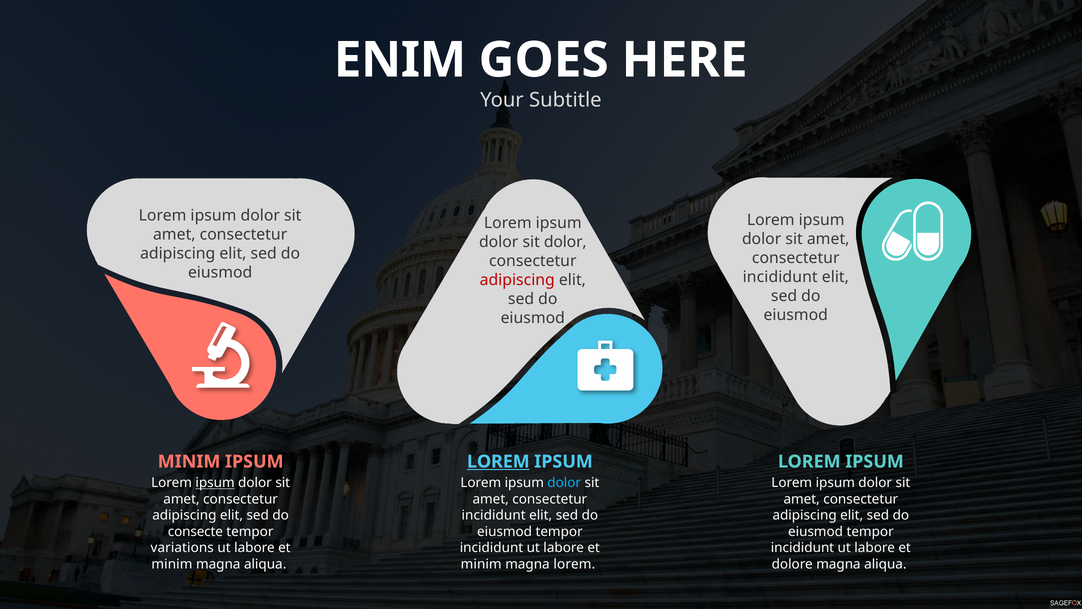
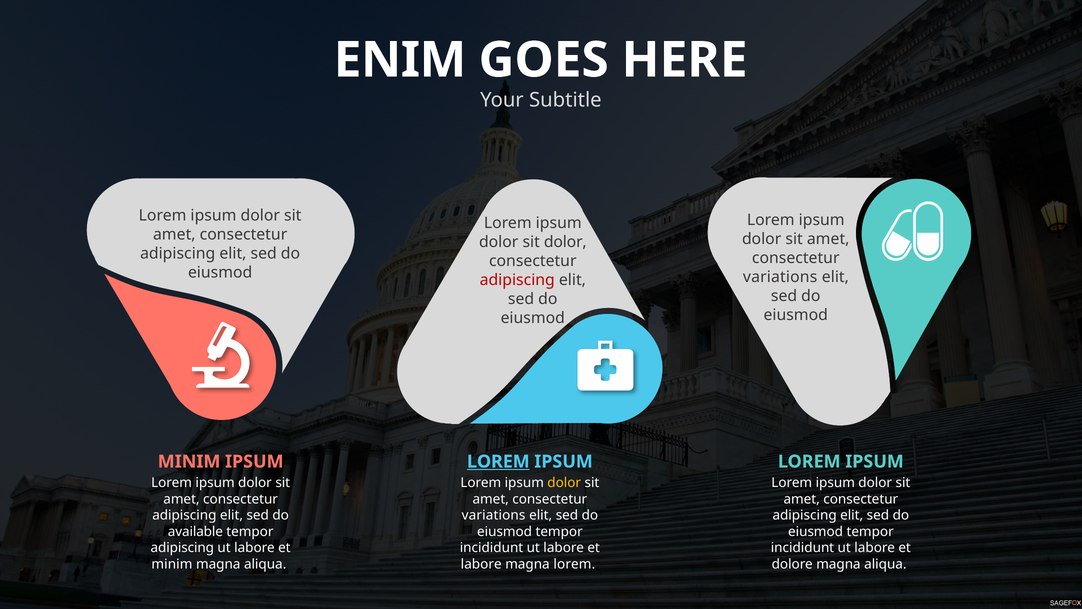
incididunt at (780, 277): incididunt -> variations
ipsum at (215, 483) underline: present -> none
dolor at (564, 483) colour: light blue -> yellow
incididunt at (494, 515): incididunt -> variations
consecte: consecte -> available
variations at (182, 548): variations -> adipiscing
minim at (481, 564): minim -> labore
